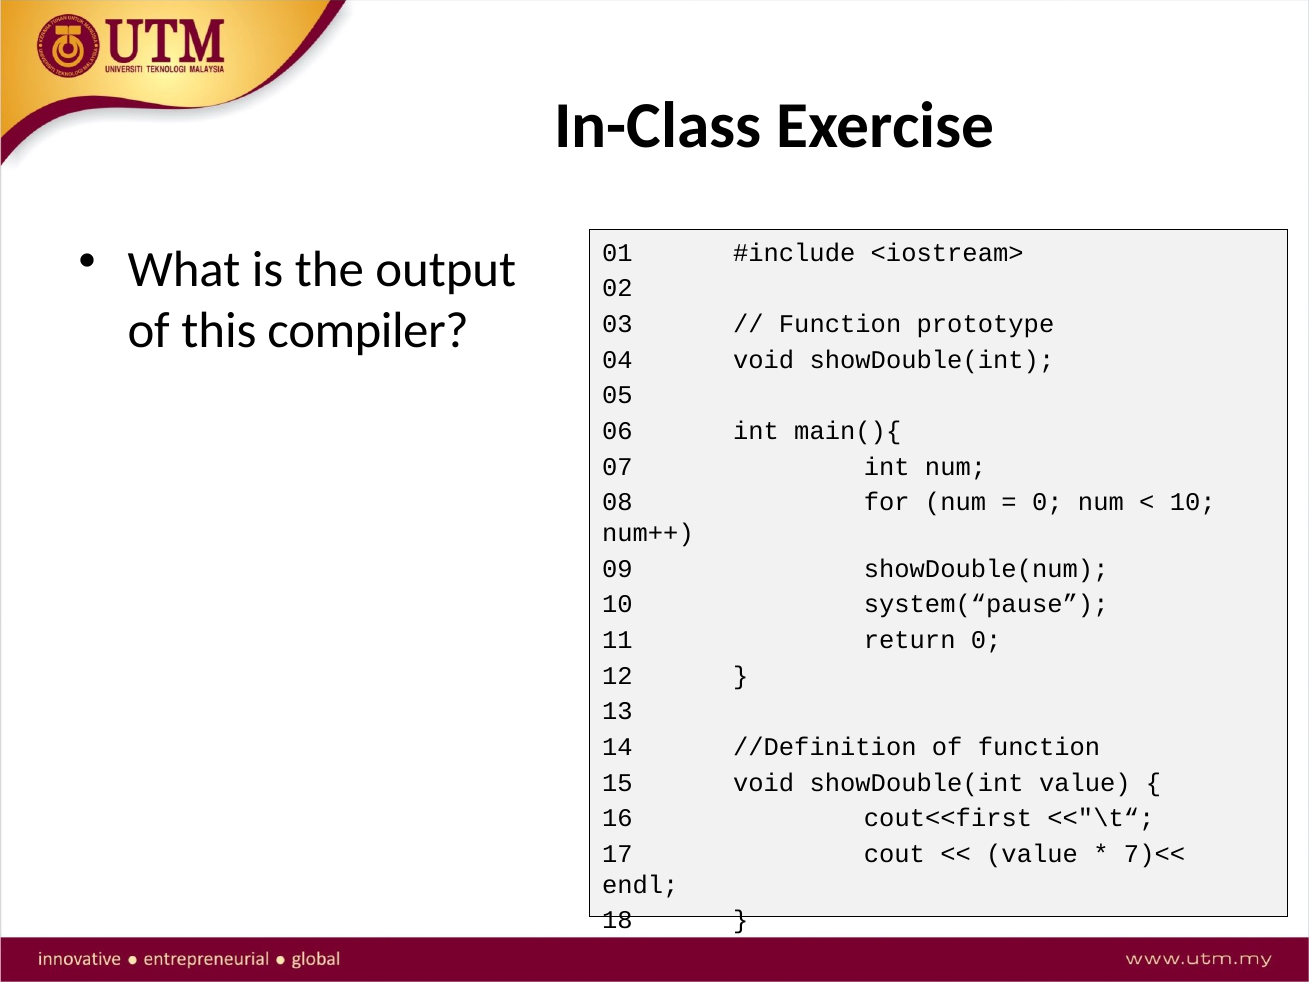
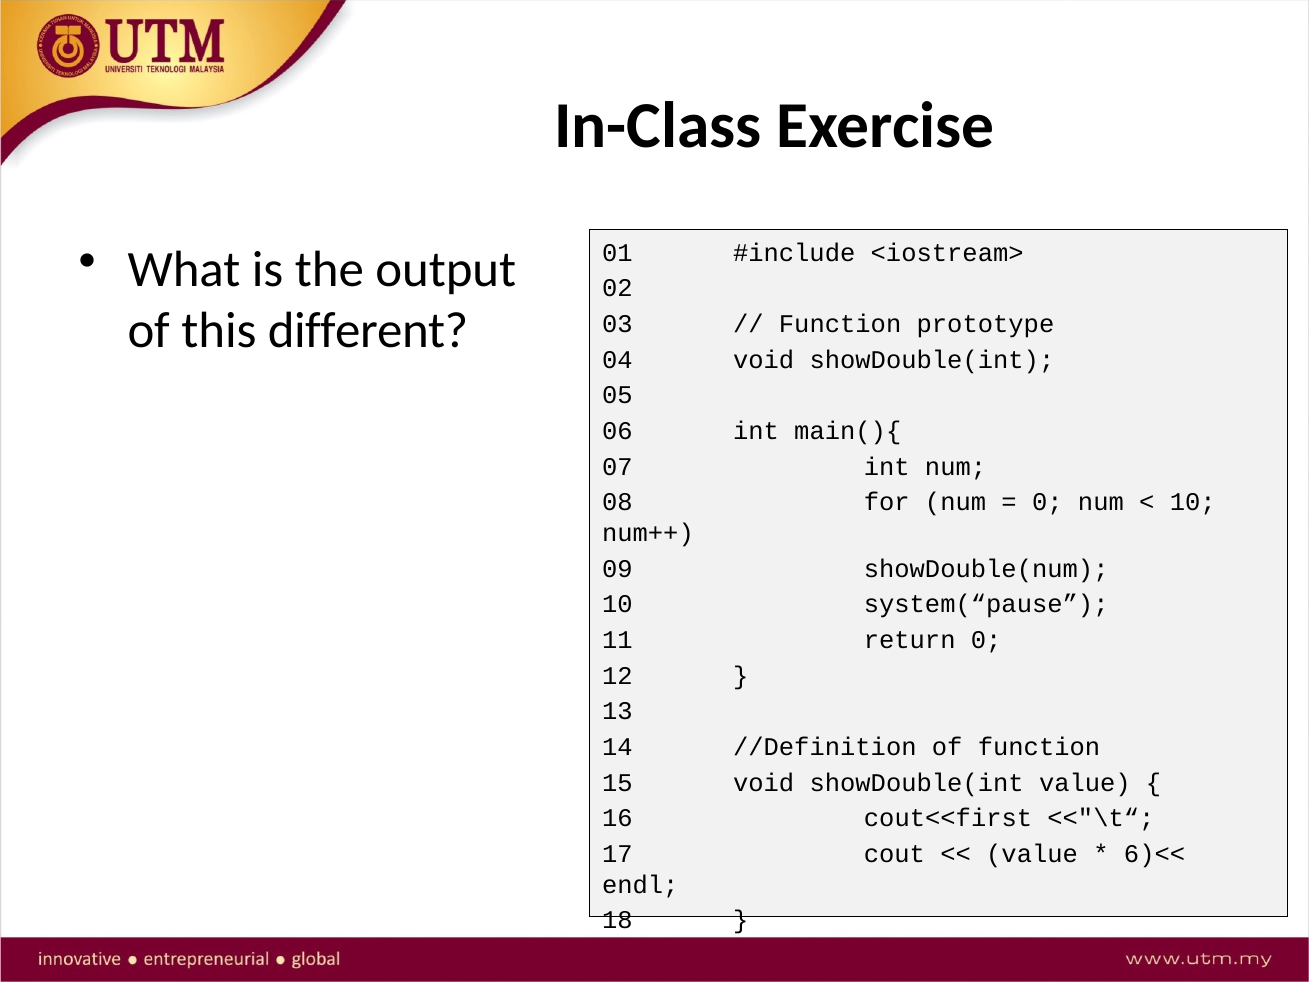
compiler: compiler -> different
7)<<: 7)<< -> 6)<<
